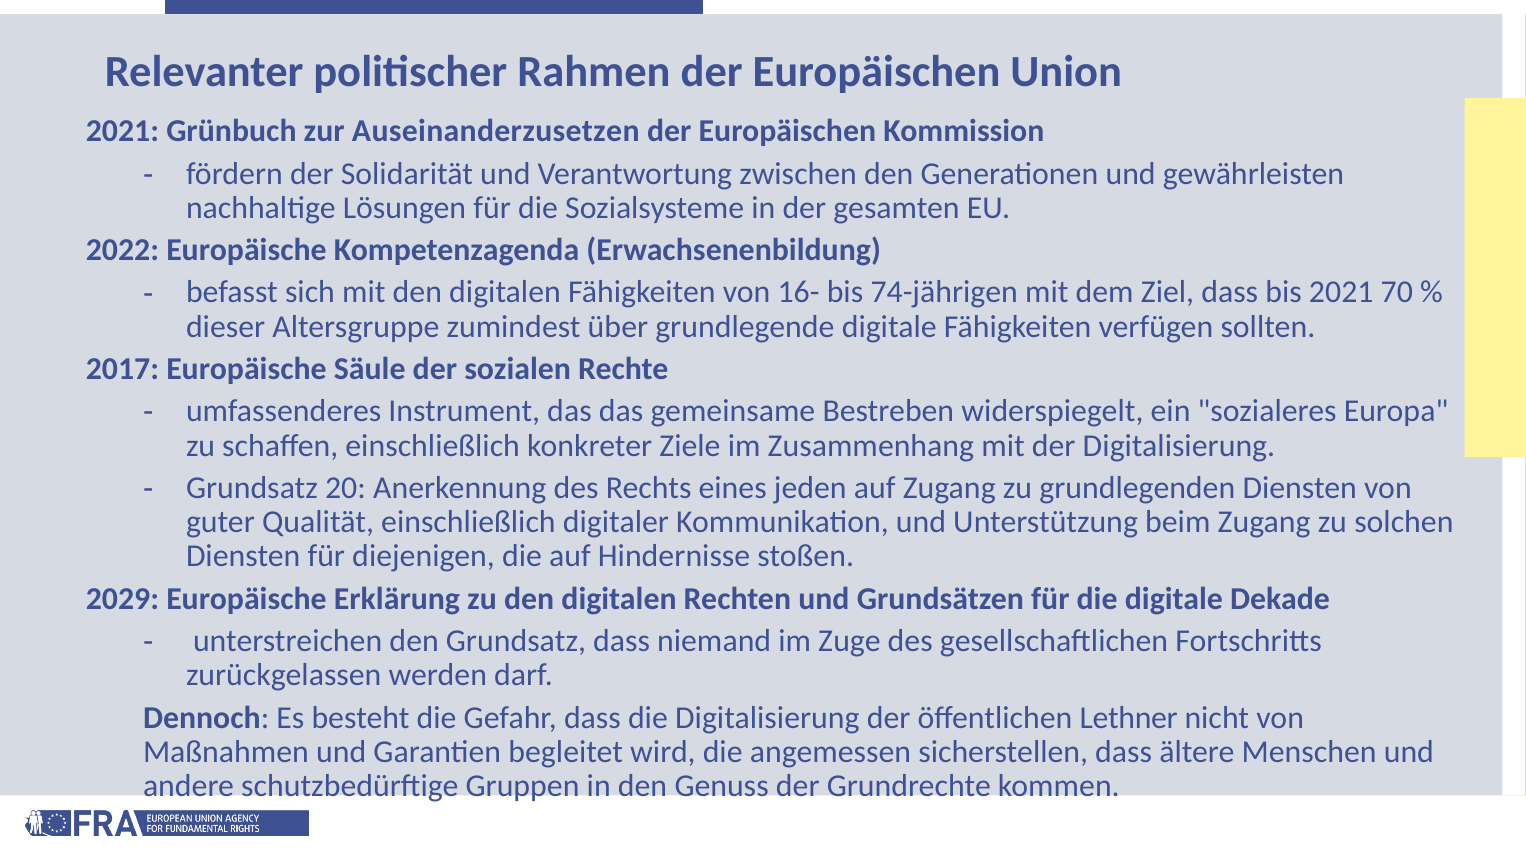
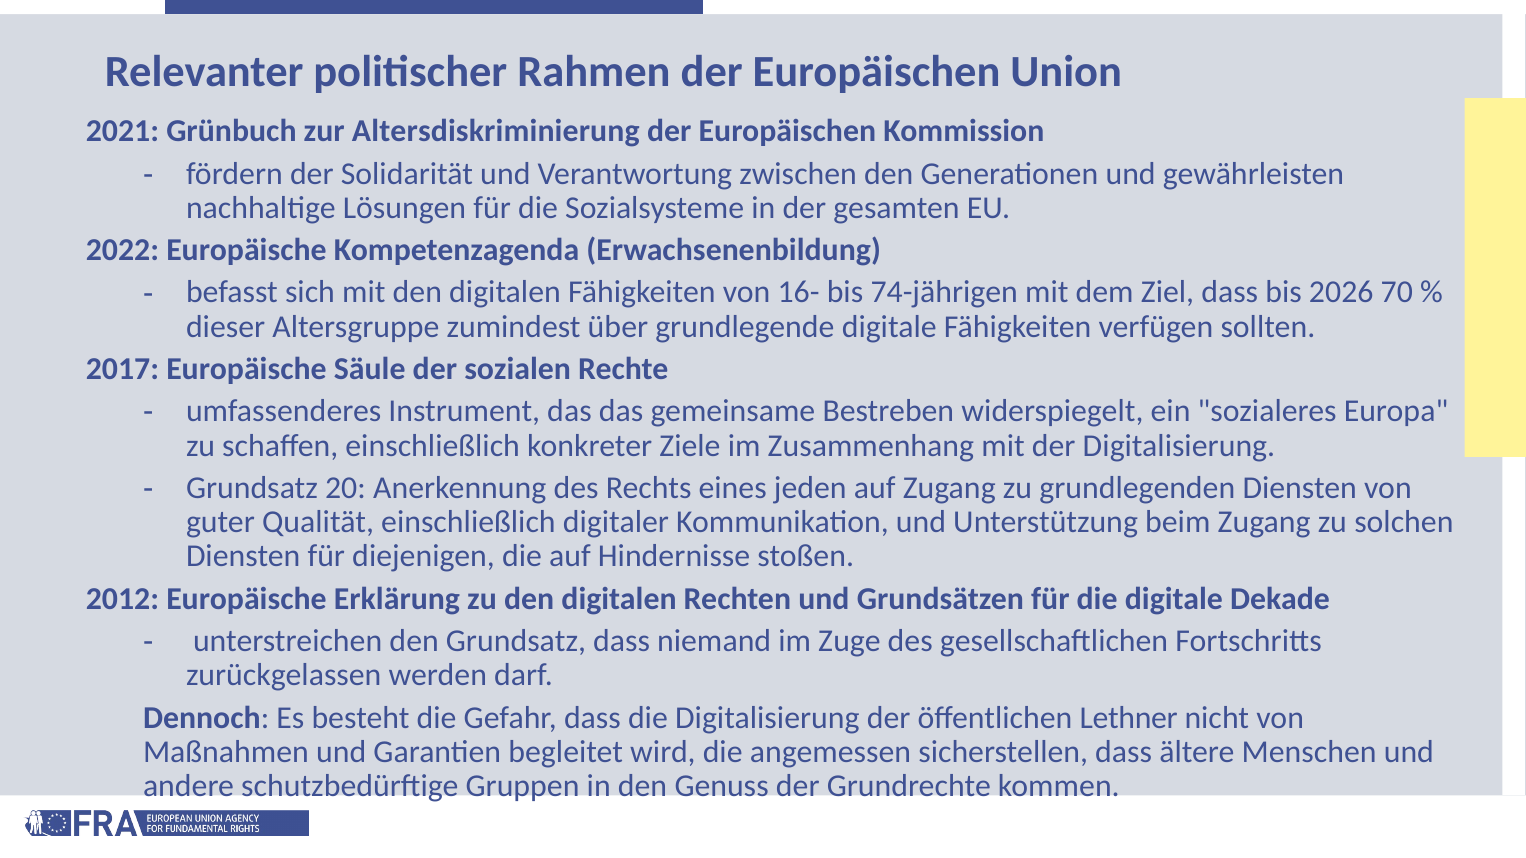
Auseinanderzusetzen: Auseinanderzusetzen -> Altersdiskriminierung
bis 2021: 2021 -> 2026
2029: 2029 -> 2012
